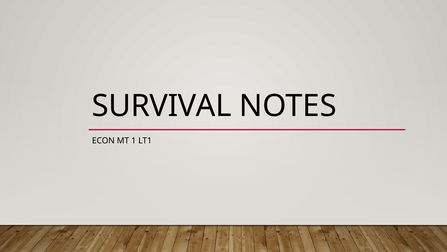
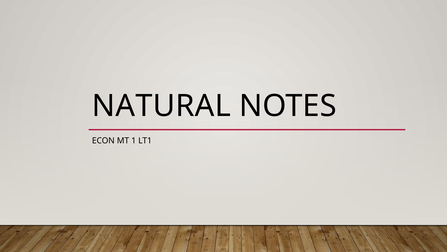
SURVIVAL: SURVIVAL -> NATURAL
